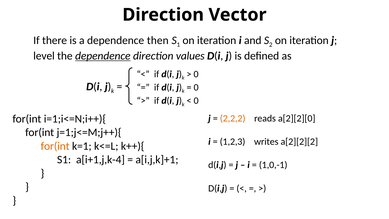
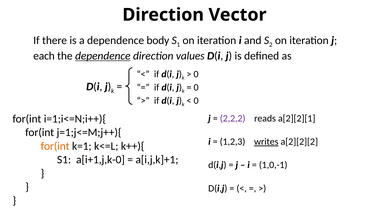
then: then -> body
level: level -> each
2,2,2 colour: orange -> purple
a[2][2][0: a[2][2][0 -> a[2][2][1
writes underline: none -> present
a[i+1,j,k-4: a[i+1,j,k-4 -> a[i+1,j,k-0
